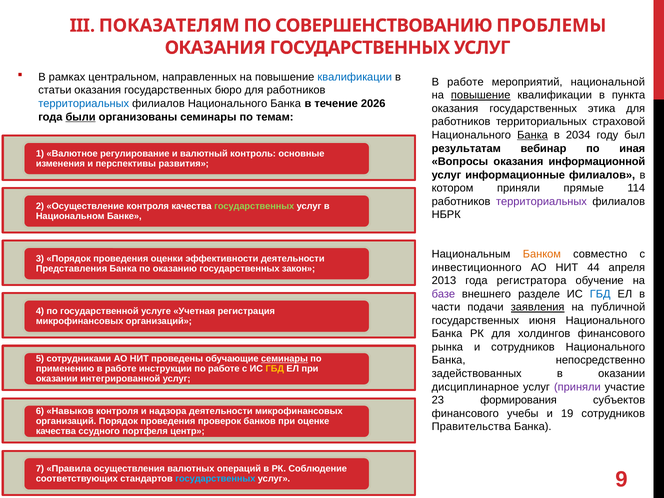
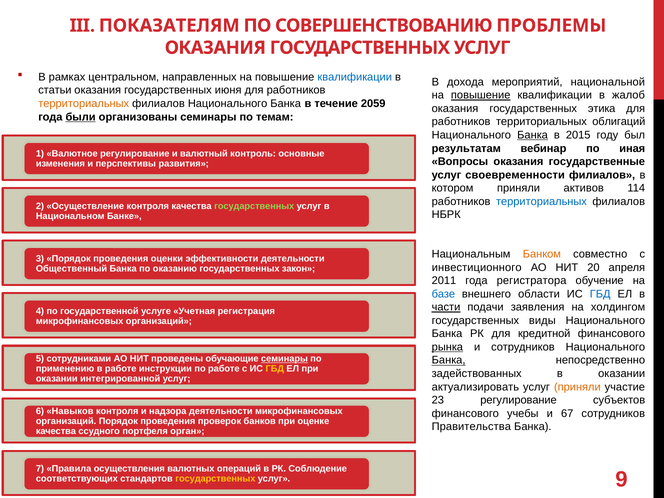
работе at (465, 82): работе -> дохода
бюро: бюро -> июня
пункта: пункта -> жалоб
территориальных at (84, 104) colour: blue -> orange
2026: 2026 -> 2059
страховой: страховой -> облигаций
2034: 2034 -> 2015
информационной: информационной -> государственные
информационные: информационные -> своевременности
прямые: прямые -> активов
территориальных at (541, 202) colour: purple -> blue
44: 44 -> 20
Представления: Представления -> Общественный
2013: 2013 -> 2011
базе colour: purple -> blue
разделе: разделе -> области
части underline: none -> present
заявления underline: present -> none
публичной: публичной -> холдингом
июня: июня -> виды
холдингов: холдингов -> кредитной
рынка underline: none -> present
Банка at (449, 360) underline: none -> present
дисциплинарное: дисциплинарное -> актуализировать
приняли at (577, 387) colour: purple -> orange
23 формирования: формирования -> регулирование
19: 19 -> 67
центр: центр -> орган
государственных at (215, 479) colour: light blue -> yellow
